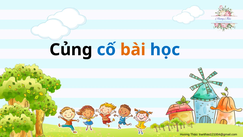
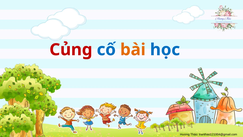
Củng colour: black -> red
